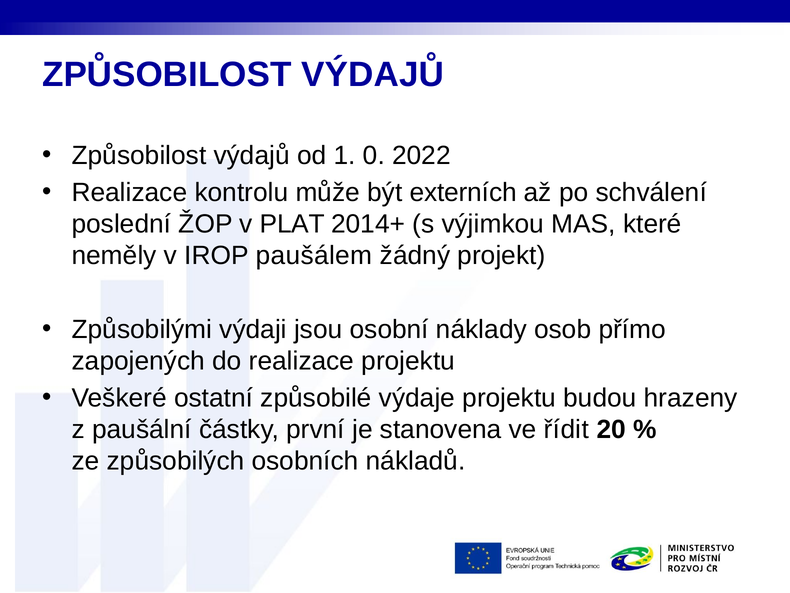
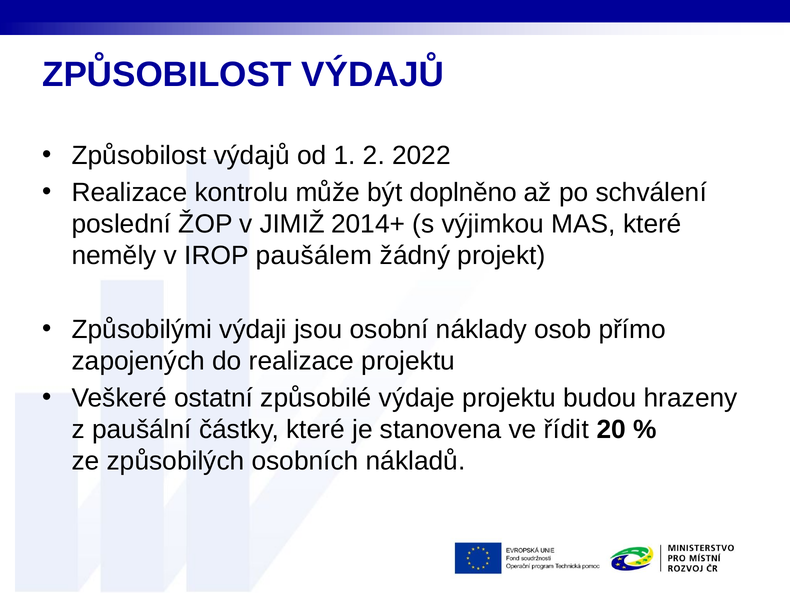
0: 0 -> 2
externích: externích -> doplněno
PLAT: PLAT -> JIMIŽ
částky první: první -> které
